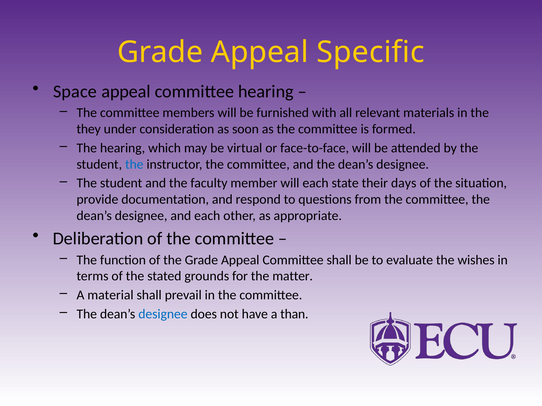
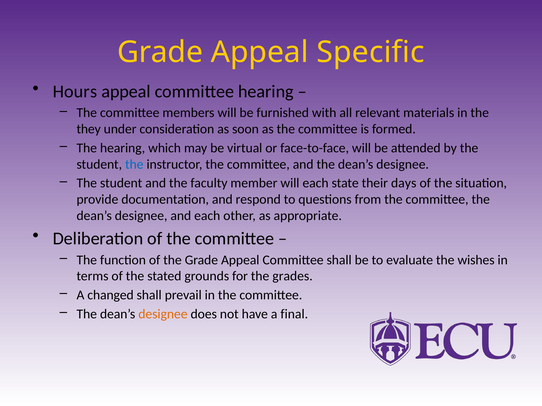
Space: Space -> Hours
matter: matter -> grades
material: material -> changed
designee at (163, 314) colour: blue -> orange
than: than -> final
